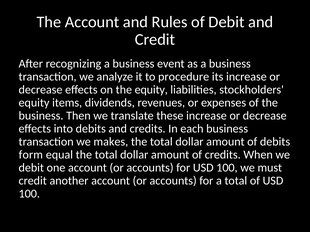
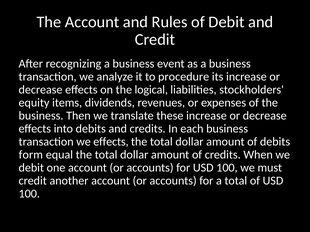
the equity: equity -> logical
we makes: makes -> effects
